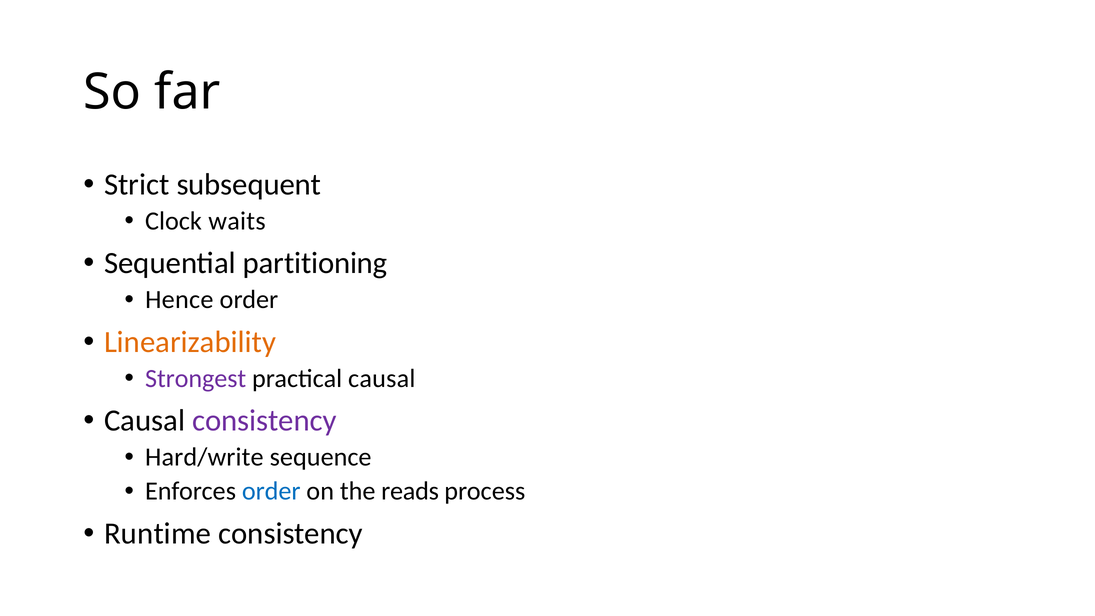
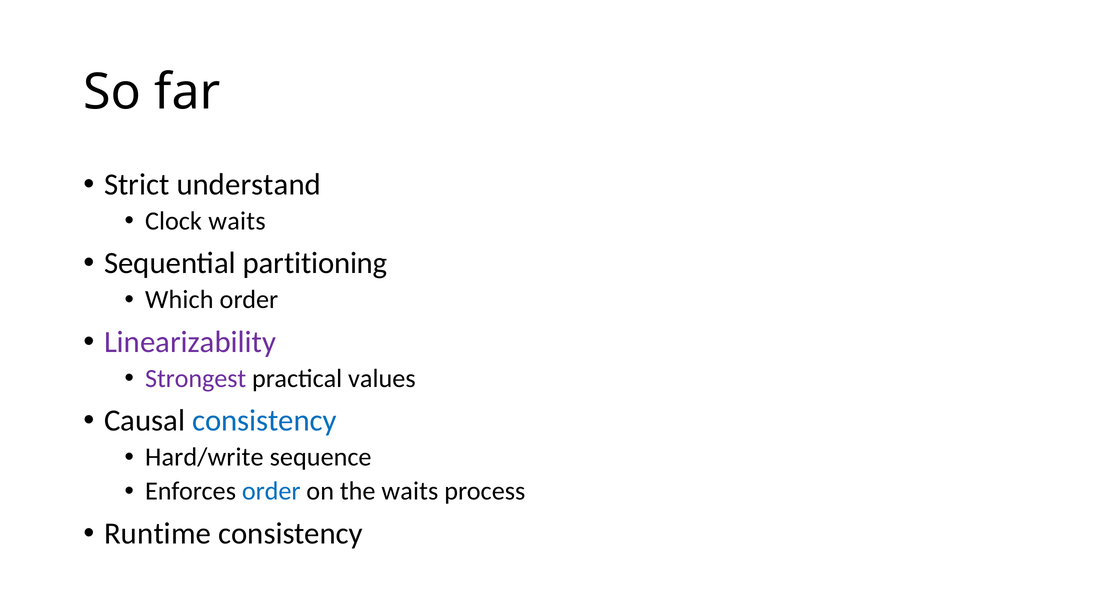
subsequent: subsequent -> understand
Hence: Hence -> Which
Linearizability colour: orange -> purple
practical causal: causal -> values
consistency at (264, 421) colour: purple -> blue
the reads: reads -> waits
